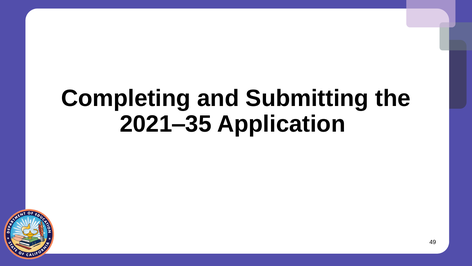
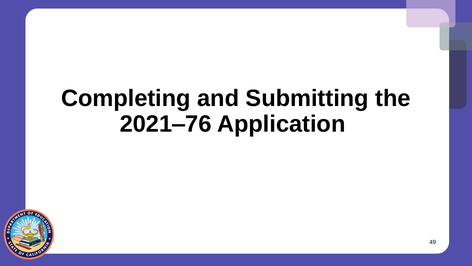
2021‒35: 2021‒35 -> 2021‒76
